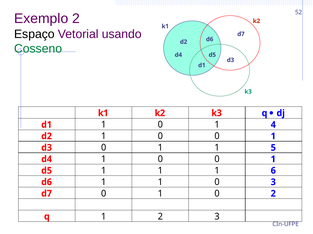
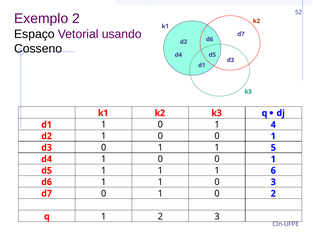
Cosseno colour: green -> black
